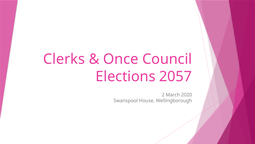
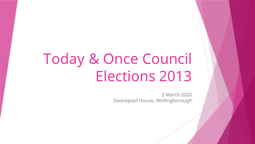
Clerks: Clerks -> Today
2057: 2057 -> 2013
